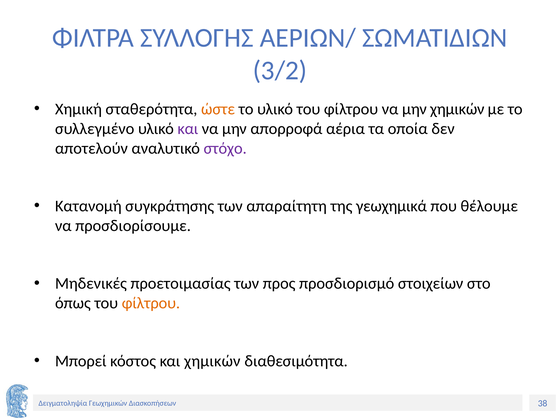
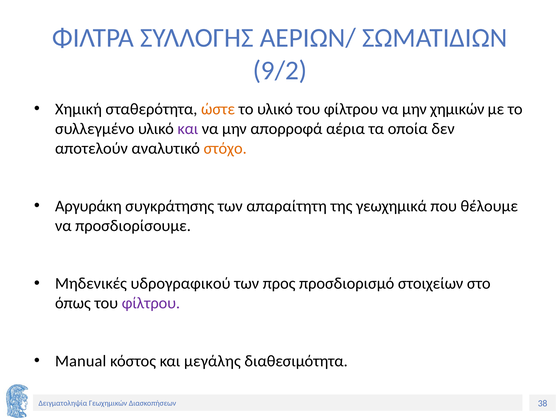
3/2: 3/2 -> 9/2
στόχο colour: purple -> orange
Κατανομή: Κατανομή -> Αργυράκη
προετοιμασίας: προετοιμασίας -> υδρογραφικού
φίλτρου at (151, 303) colour: orange -> purple
Μπορεί: Μπορεί -> Manual
και χημικών: χημικών -> μεγάλης
